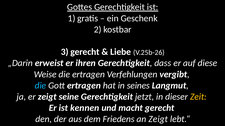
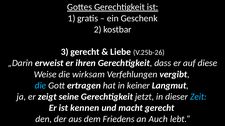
die ertragen: ertragen -> wirksam
seines: seines -> keiner
Zeit colour: yellow -> light blue
an Zeigt: Zeigt -> Auch
